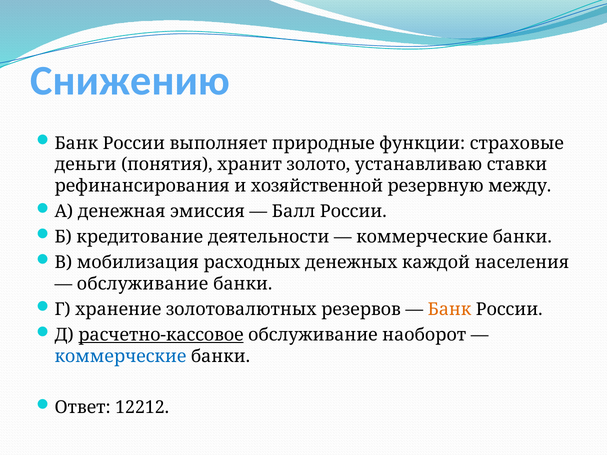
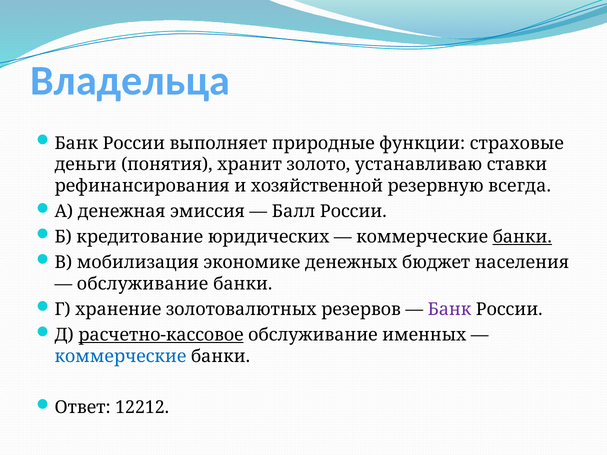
Снижению: Снижению -> Владельца
между: между -> всегда
деятельности: деятельности -> юридических
банки at (522, 237) underline: none -> present
расходных: расходных -> экономике
каждой: каждой -> бюджет
Банк at (450, 310) colour: orange -> purple
наоборот: наоборот -> именных
